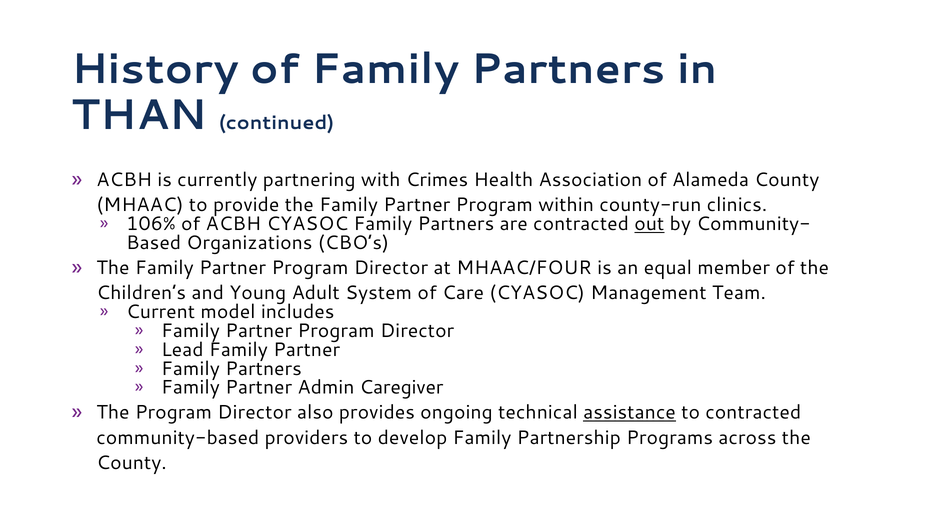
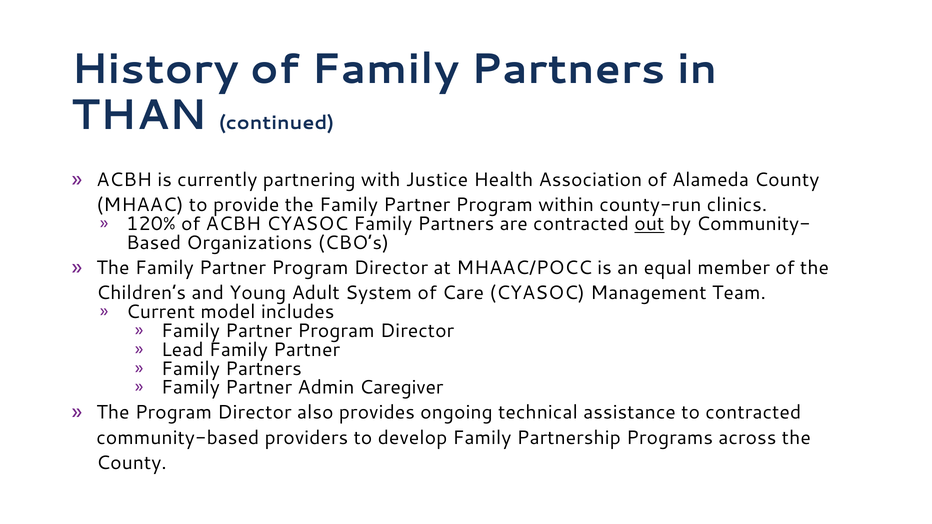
Crimes: Crimes -> Justice
106%: 106% -> 120%
MHAAC/FOUR: MHAAC/FOUR -> MHAAC/POCC
assistance underline: present -> none
